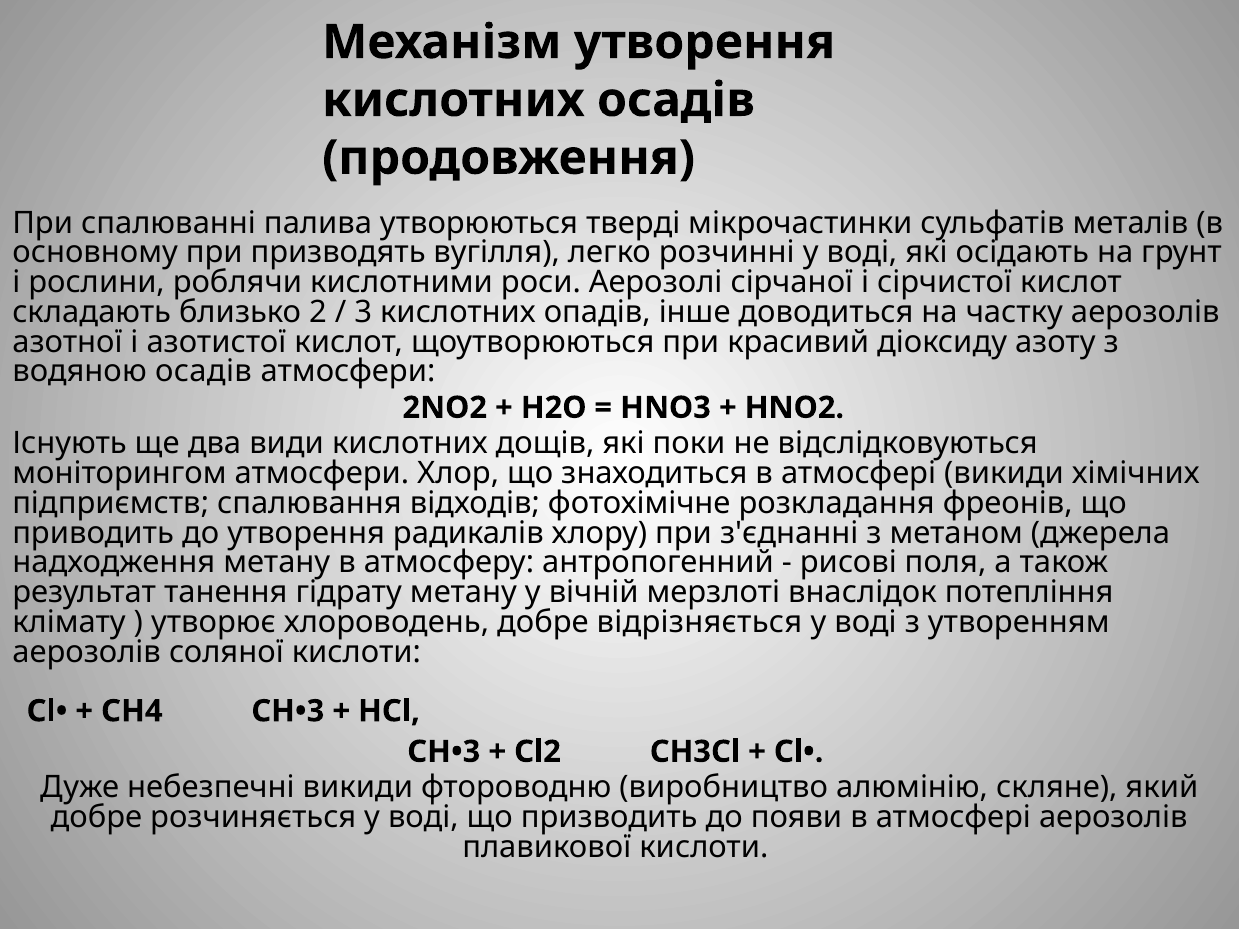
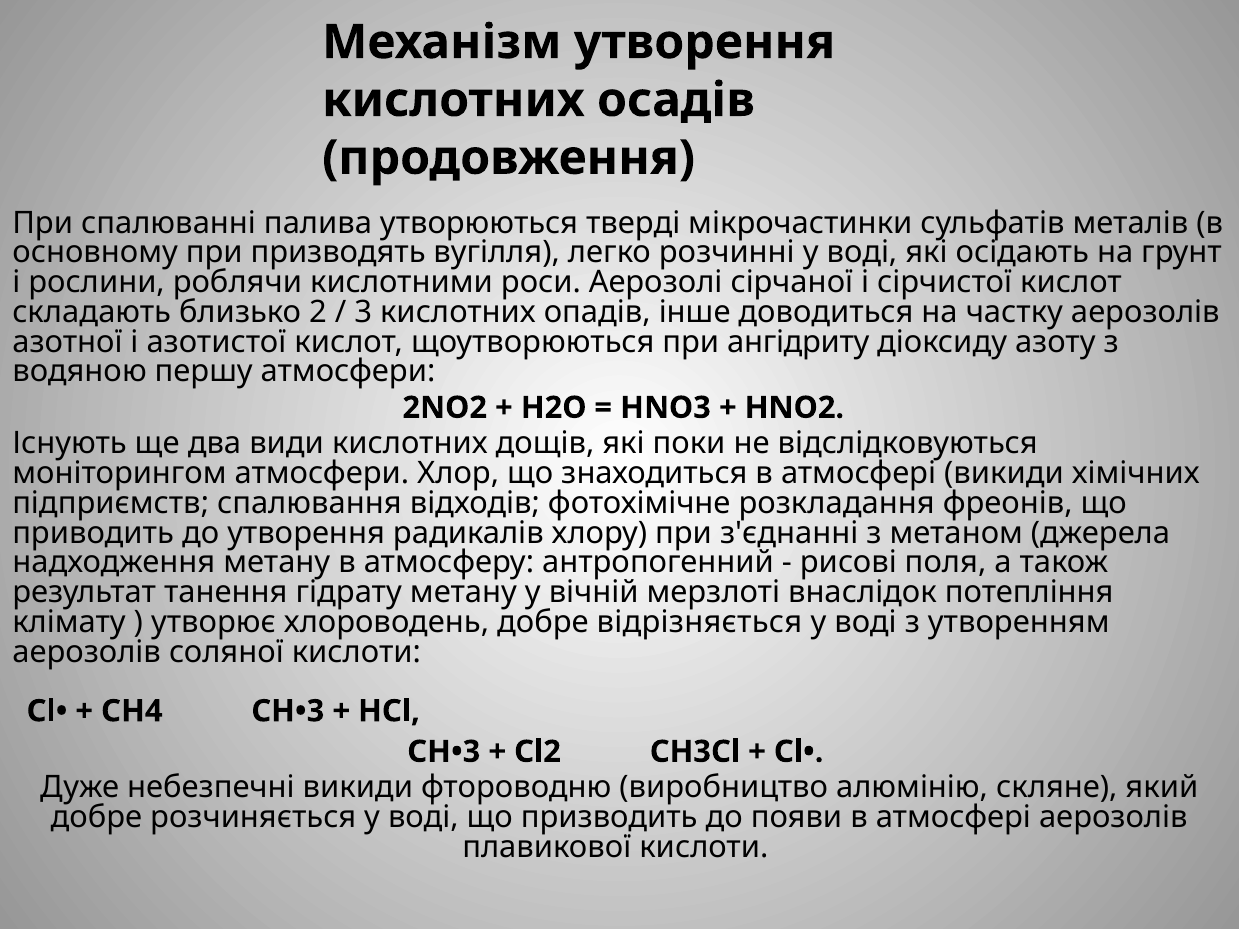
красивий: красивий -> ангідриту
водяною осадів: осадів -> першу
